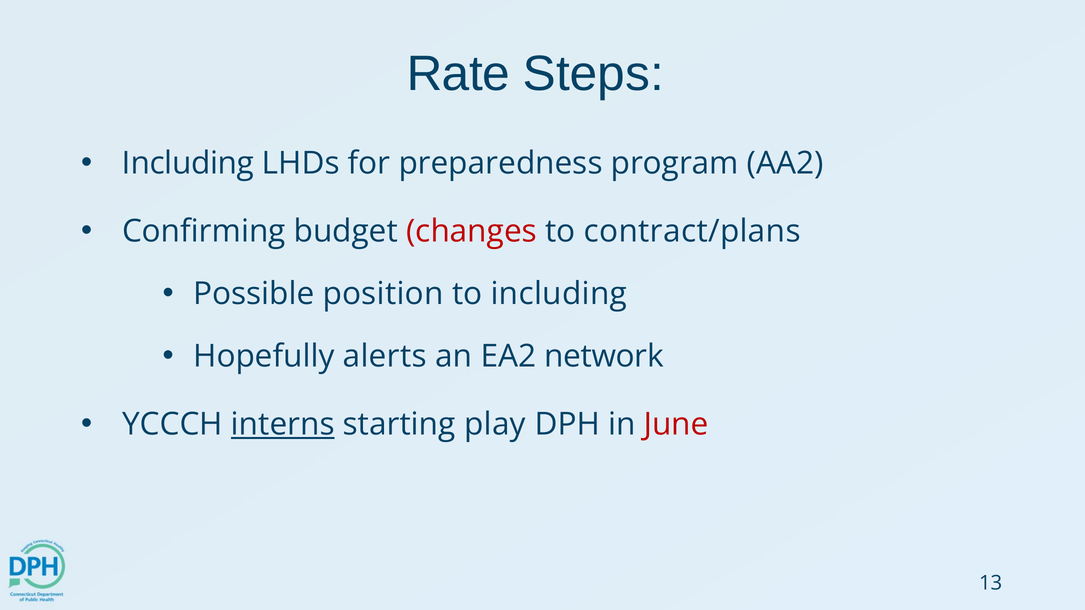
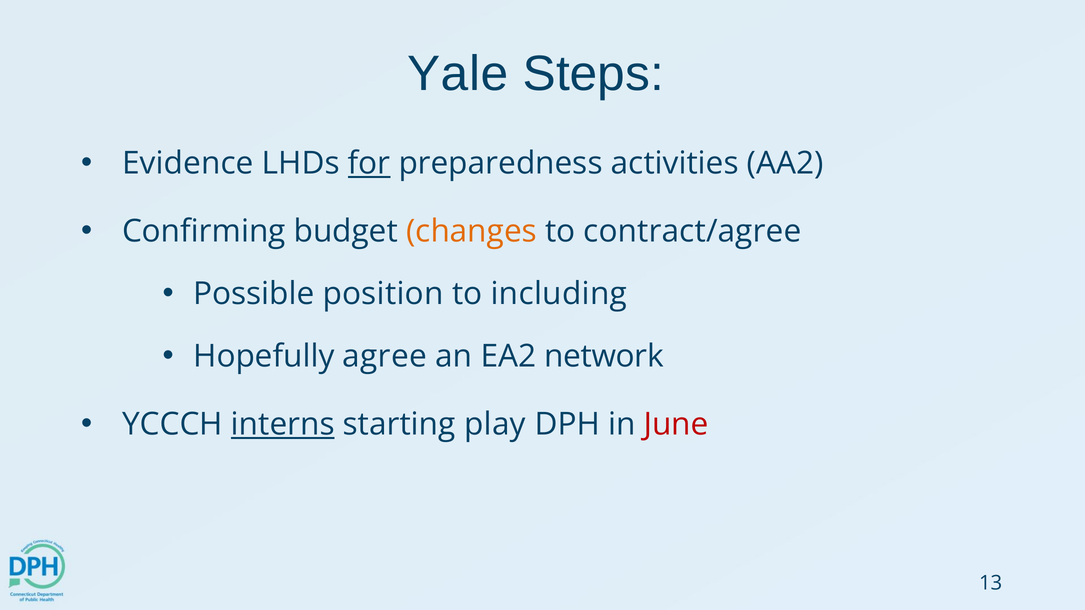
Rate: Rate -> Yale
Including at (188, 164): Including -> Evidence
for underline: none -> present
program: program -> activities
changes colour: red -> orange
contract/plans: contract/plans -> contract/agree
alerts: alerts -> agree
